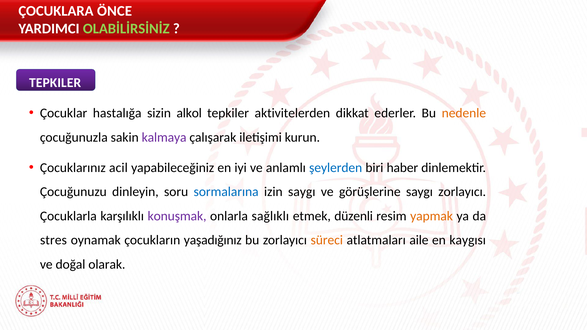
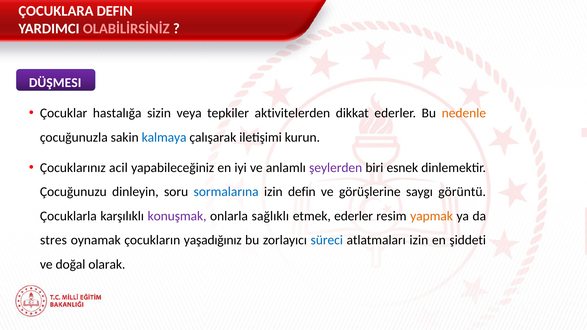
ÇOCUKLARA ÖNCE: ÖNCE -> DEFIN
OLABİLİRSİNİZ colour: light green -> pink
TEPKILER at (55, 83): TEPKILER -> DÜŞMESI
alkol: alkol -> veya
kalmaya colour: purple -> blue
şeylerden colour: blue -> purple
haber: haber -> esnek
izin saygı: saygı -> defin
saygı zorlayıcı: zorlayıcı -> görüntü
etmek düzenli: düzenli -> ederler
süreci colour: orange -> blue
atlatmaları aile: aile -> izin
kaygısı: kaygısı -> şiddeti
